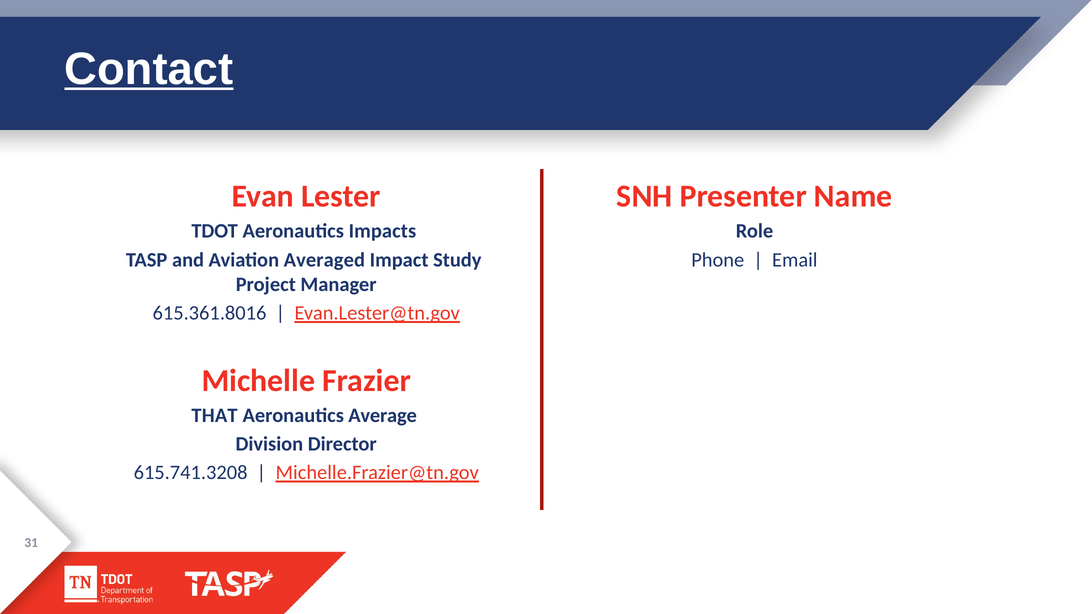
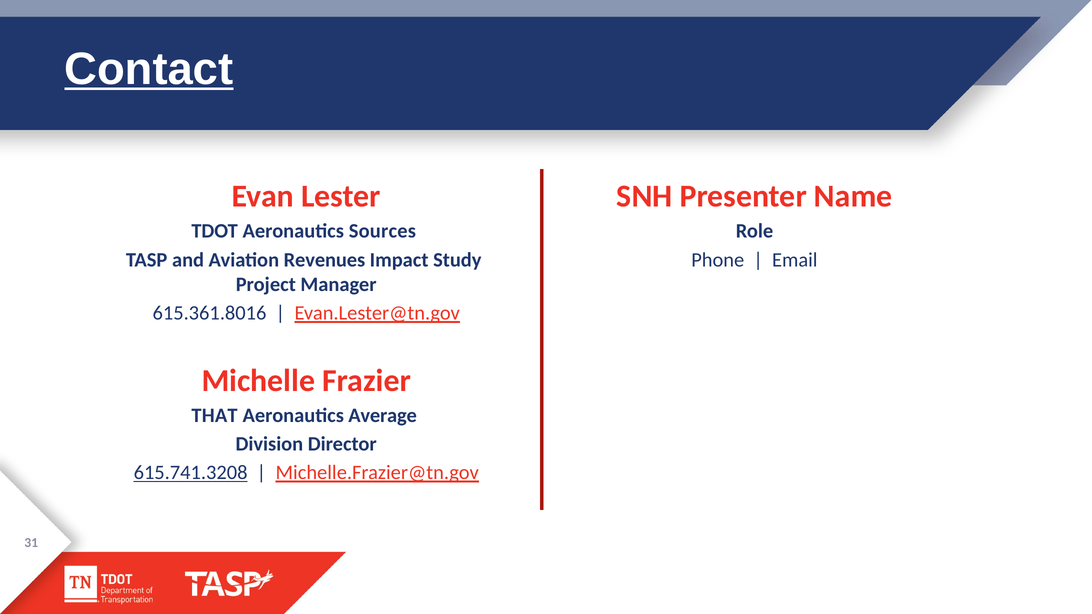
Impacts: Impacts -> Sources
Averaged: Averaged -> Revenues
615.741.3208 underline: none -> present
